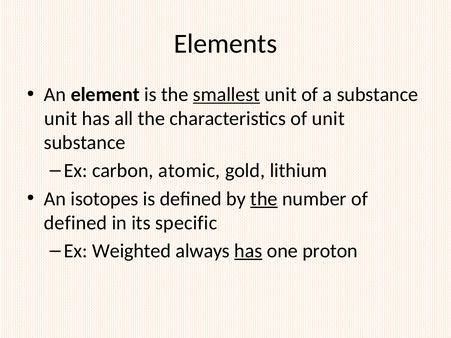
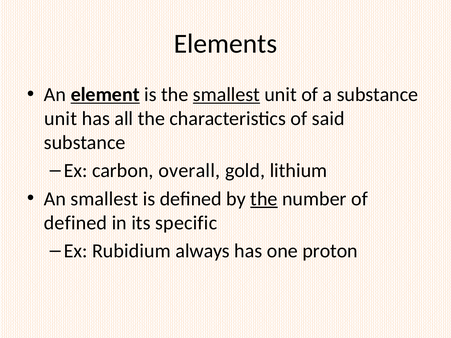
element underline: none -> present
of unit: unit -> said
atomic: atomic -> overall
An isotopes: isotopes -> smallest
Weighted: Weighted -> Rubidium
has at (248, 251) underline: present -> none
